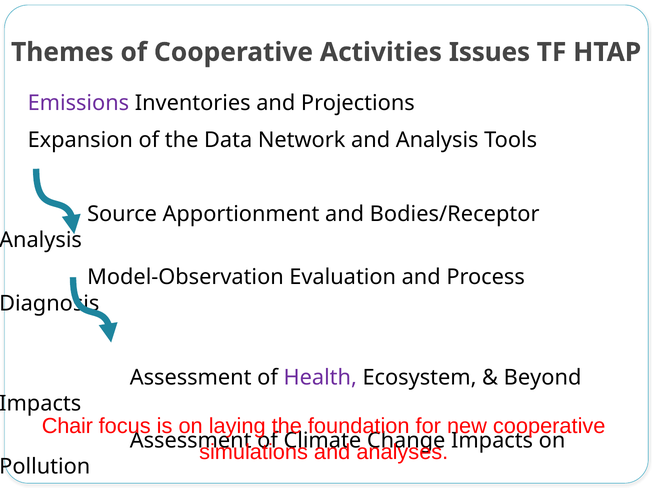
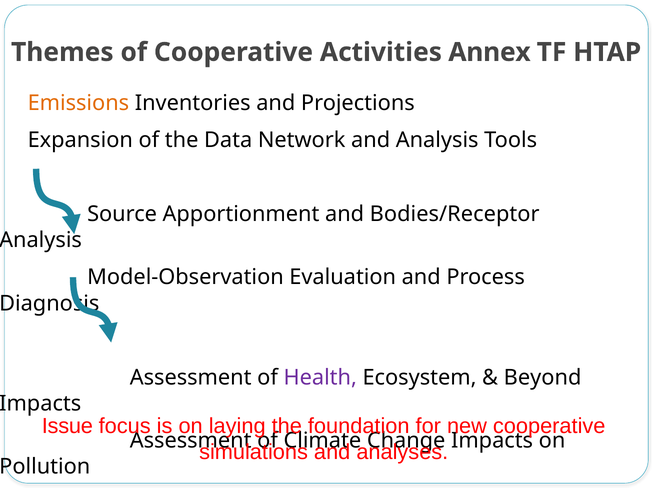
Issues: Issues -> Annex
Emissions colour: purple -> orange
Chair: Chair -> Issue
